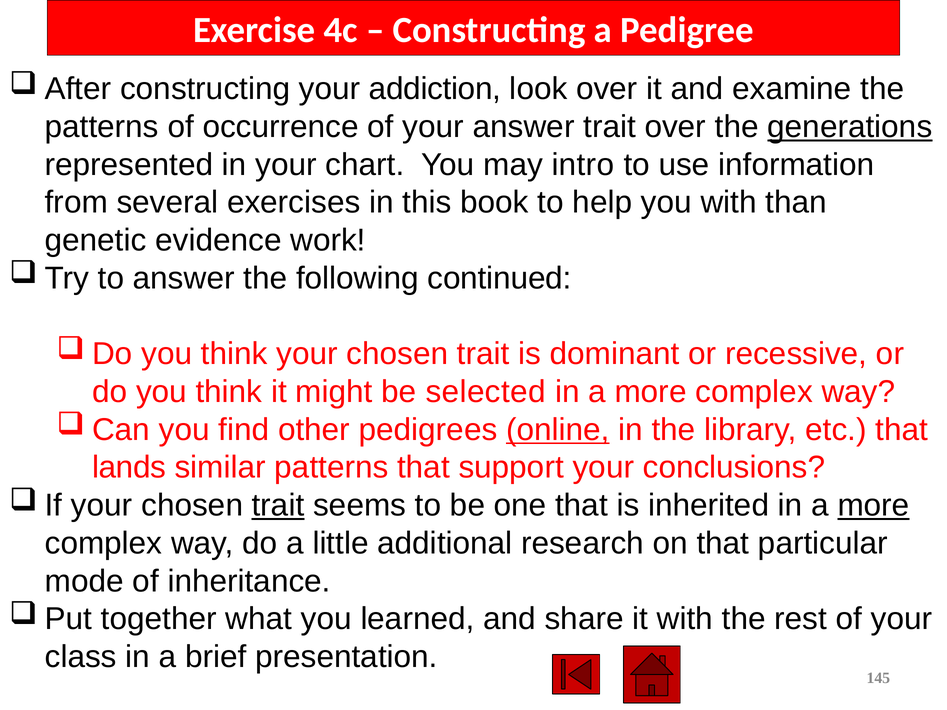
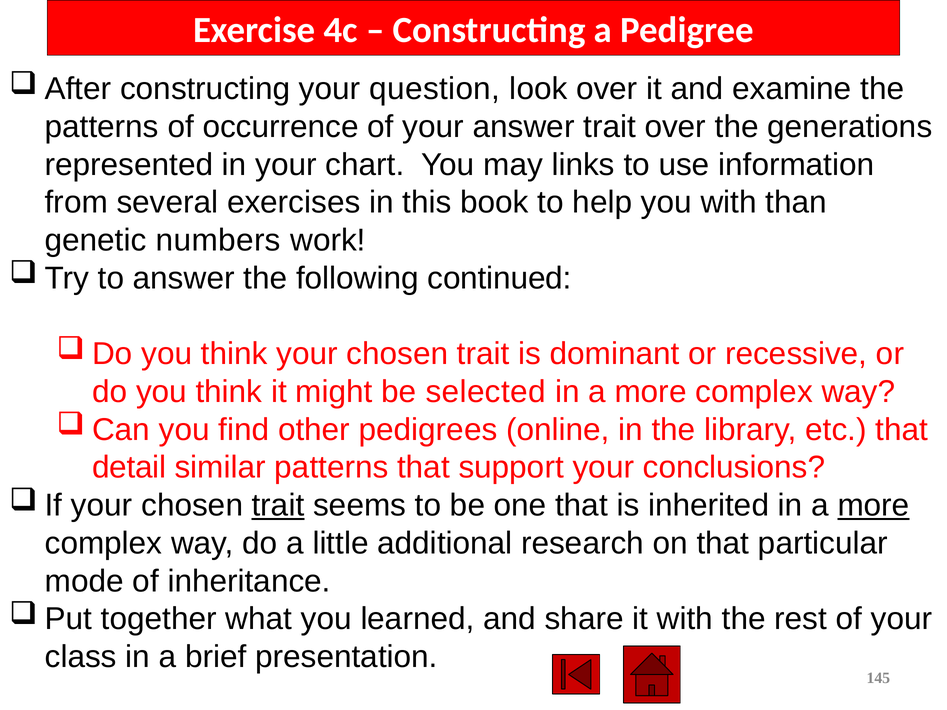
addiction: addiction -> question
generations underline: present -> none
intro: intro -> links
evidence: evidence -> numbers
online underline: present -> none
lands: lands -> detail
